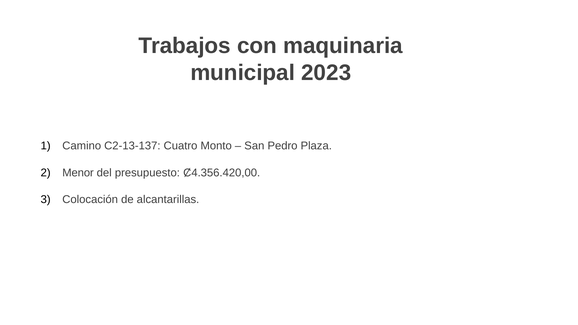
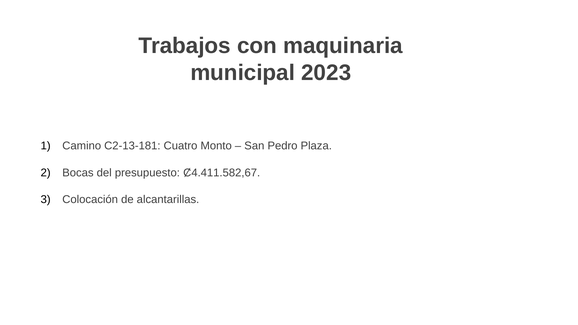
C2-13-137: C2-13-137 -> C2-13-181
Menor: Menor -> Bocas
Ȼ4.356.420,00: Ȼ4.356.420,00 -> Ȼ4.411.582,67
